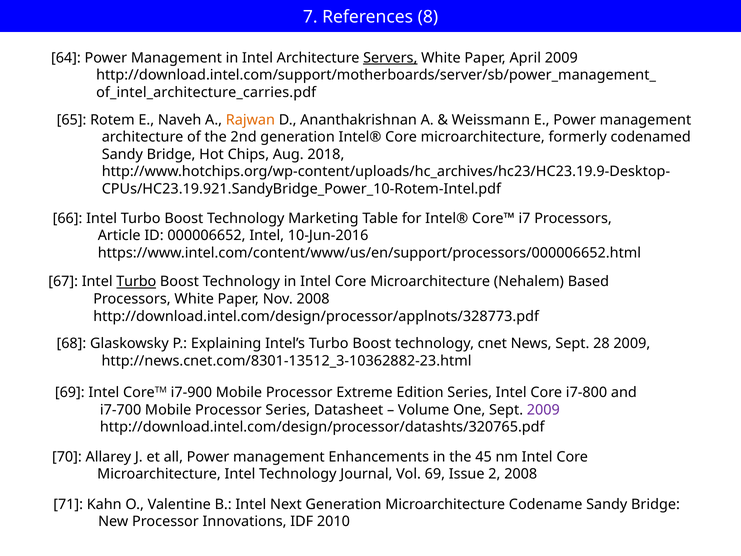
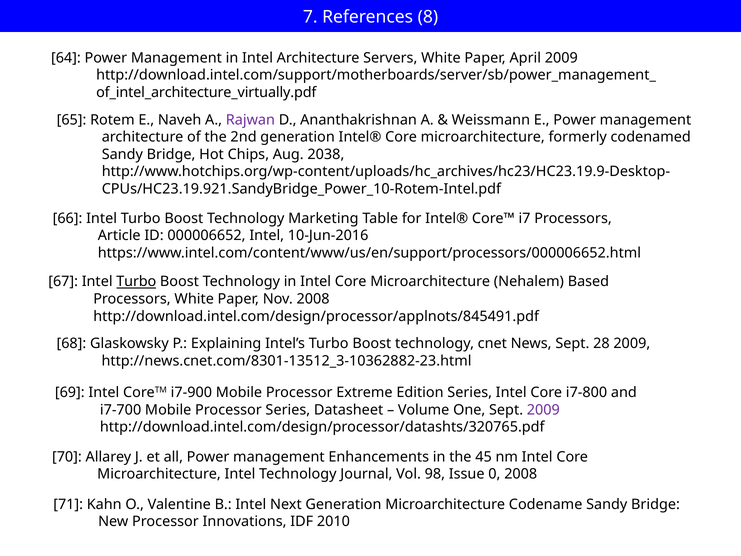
Servers underline: present -> none
of_intel_architecture_carries.pdf: of_intel_architecture_carries.pdf -> of_intel_architecture_virtually.pdf
Rajwan colour: orange -> purple
2018: 2018 -> 2038
http://download.intel.com/design/processor/applnots/328773.pdf: http://download.intel.com/design/processor/applnots/328773.pdf -> http://download.intel.com/design/processor/applnots/845491.pdf
Vol 69: 69 -> 98
2: 2 -> 0
